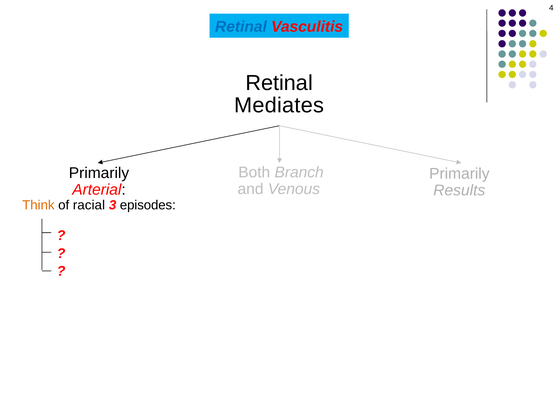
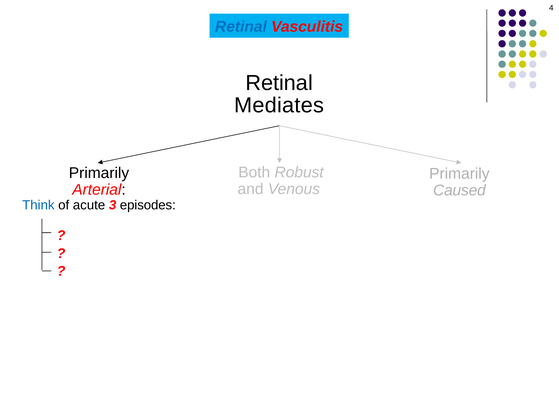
Branch: Branch -> Robust
Results: Results -> Caused
Think at (38, 205) colour: orange -> blue
racial: racial -> acute
